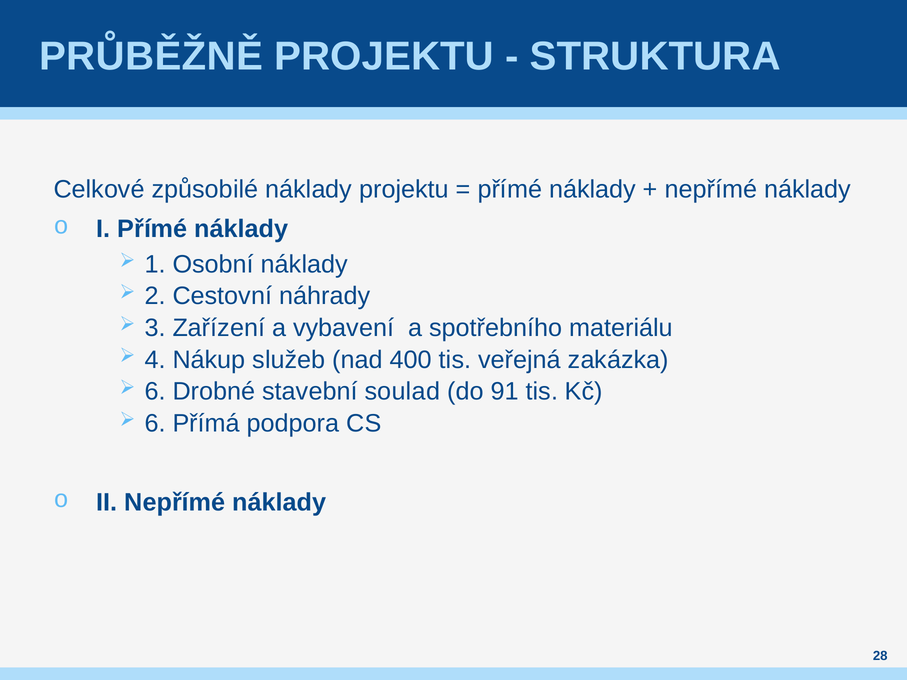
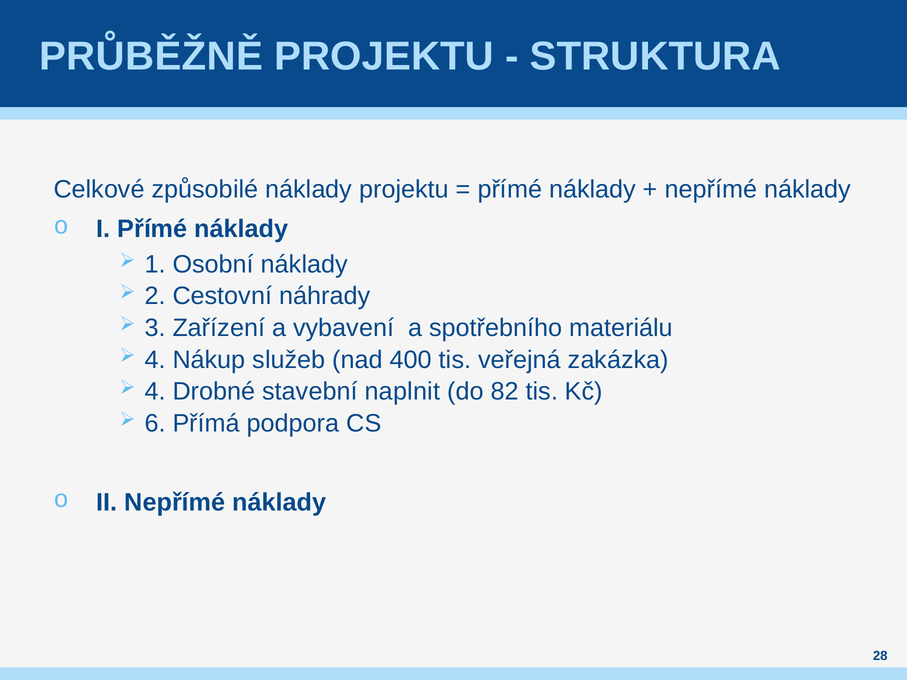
6 at (155, 392): 6 -> 4
soulad: soulad -> naplnit
91: 91 -> 82
